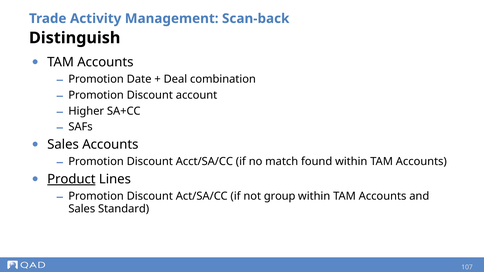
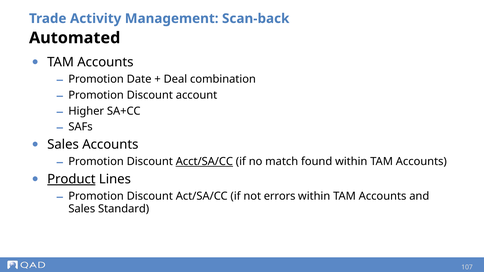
Distinguish: Distinguish -> Automated
Acct/SA/CC underline: none -> present
group: group -> errors
